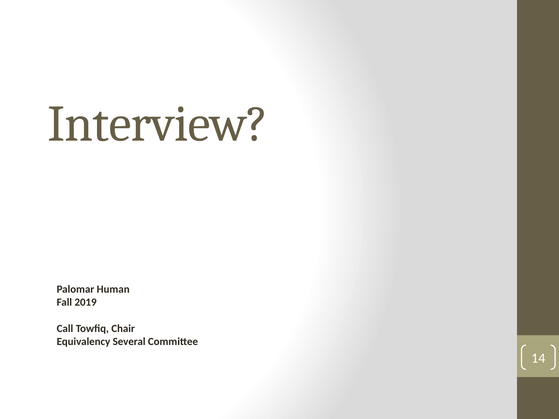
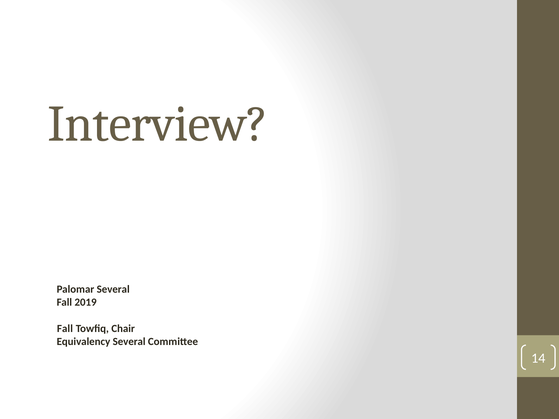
Palomar Human: Human -> Several
Call at (65, 329): Call -> Fall
